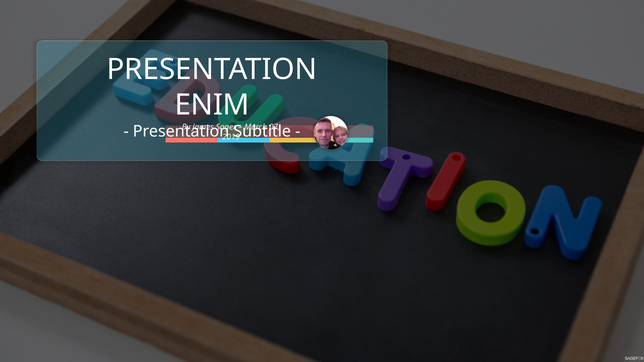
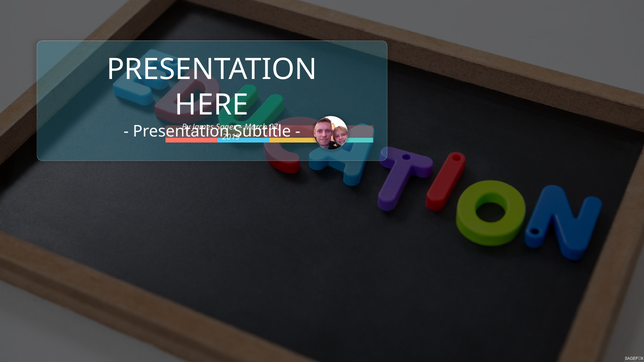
ENIM: ENIM -> HERE
